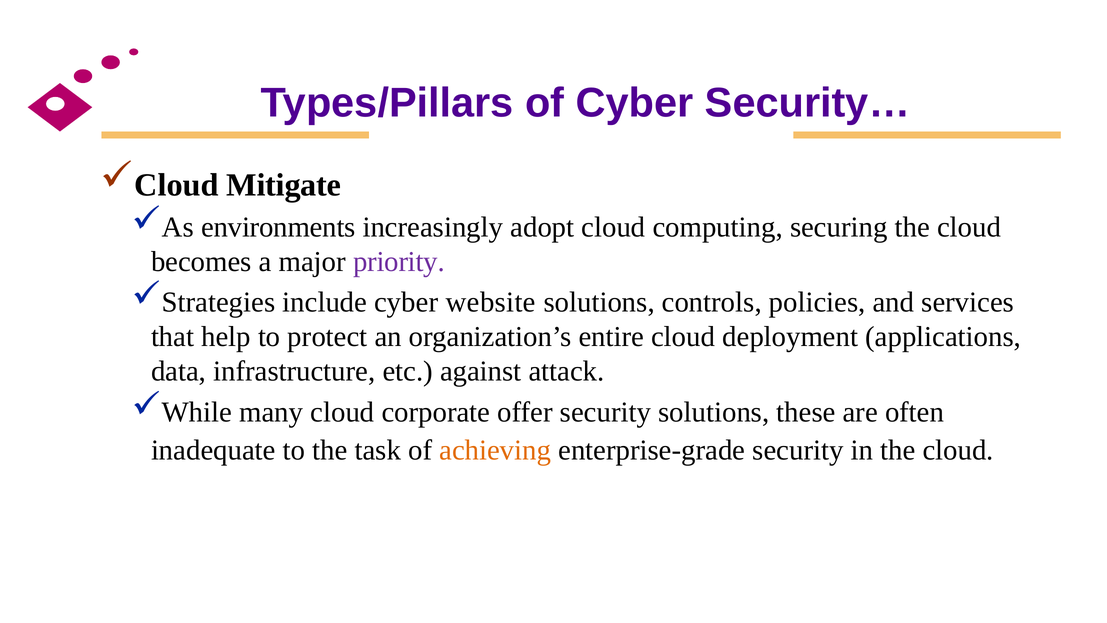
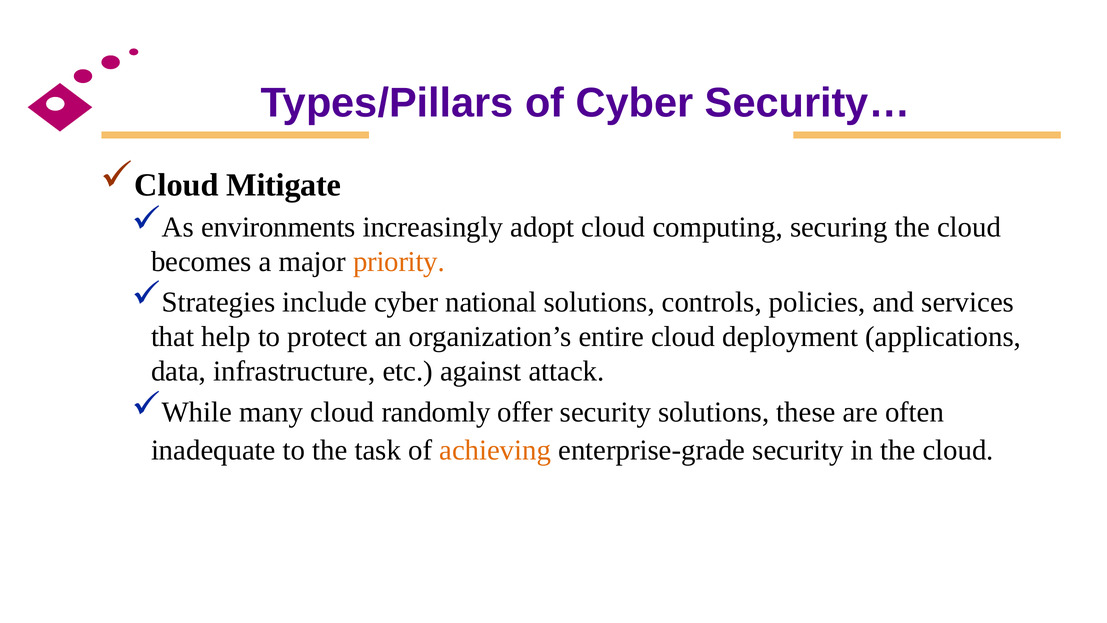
priority colour: purple -> orange
website: website -> national
corporate: corporate -> randomly
